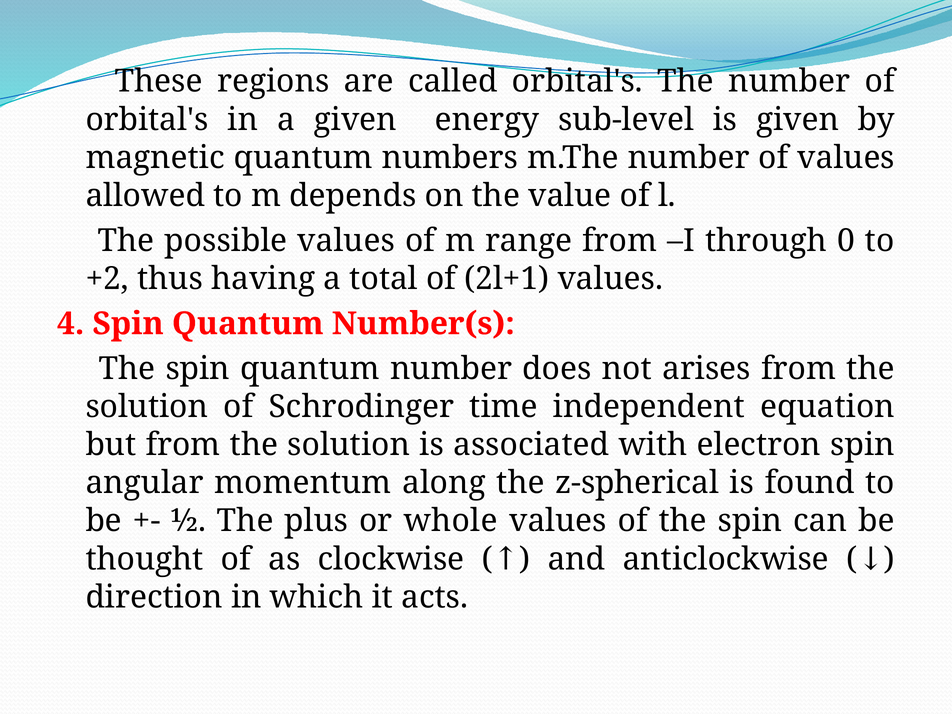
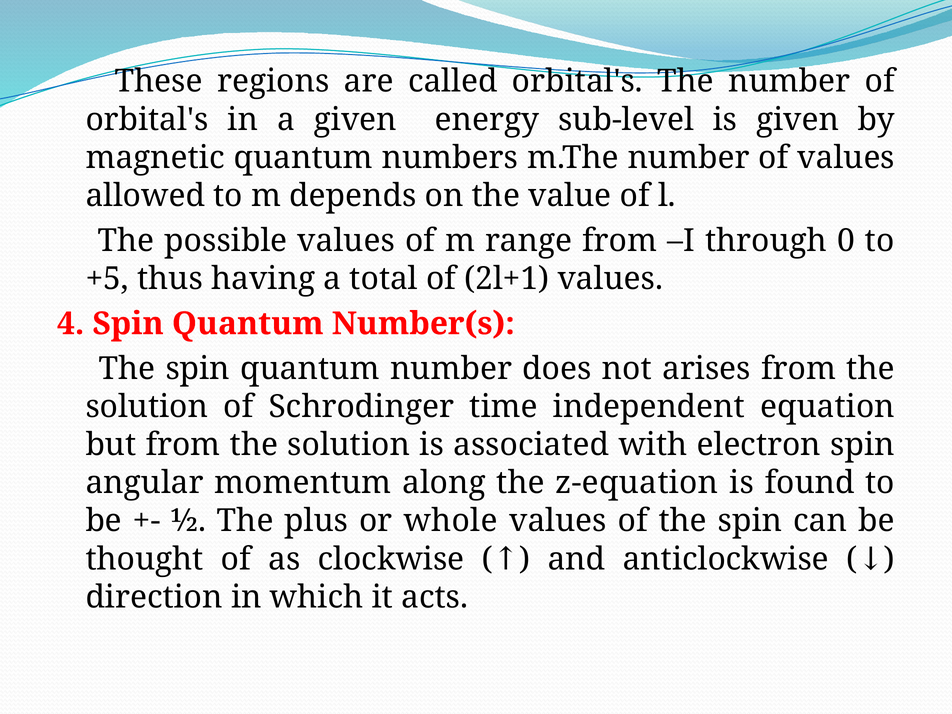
+2: +2 -> +5
z-spherical: z-spherical -> z-equation
